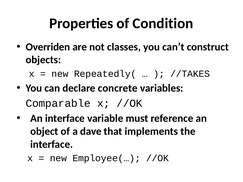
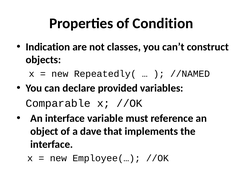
Overriden: Overriden -> Indication
//TAKES: //TAKES -> //NAMED
concrete: concrete -> provided
